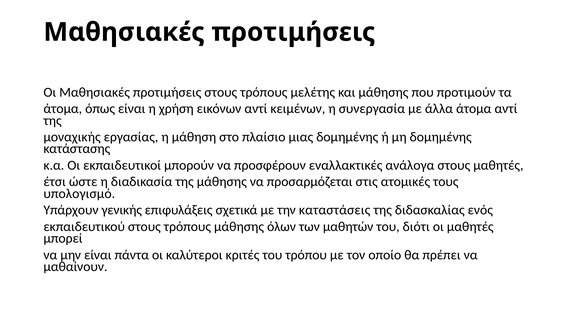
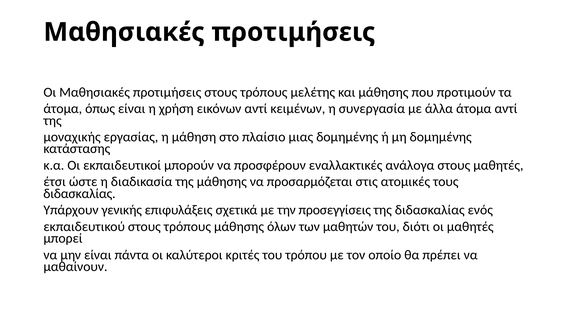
υπολογισμό at (79, 194): υπολογισμό -> διδασκαλίας
καταστάσεις: καταστάσεις -> προσεγγίσεις
